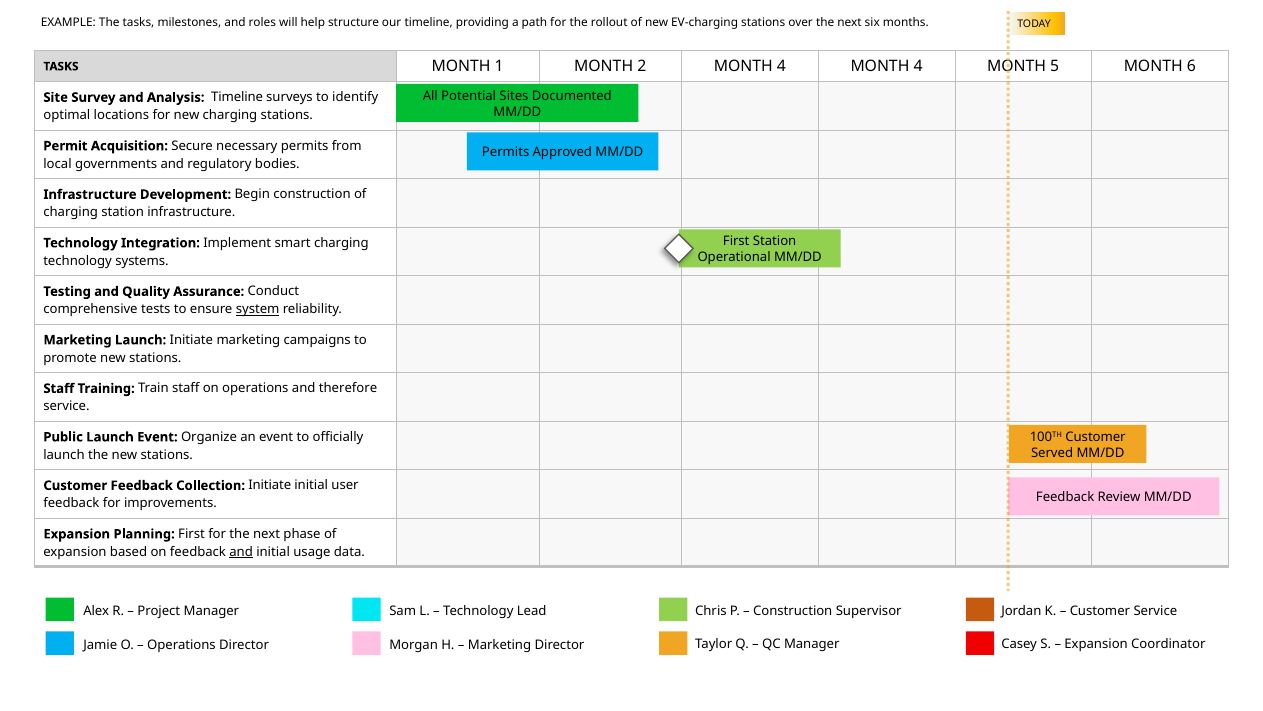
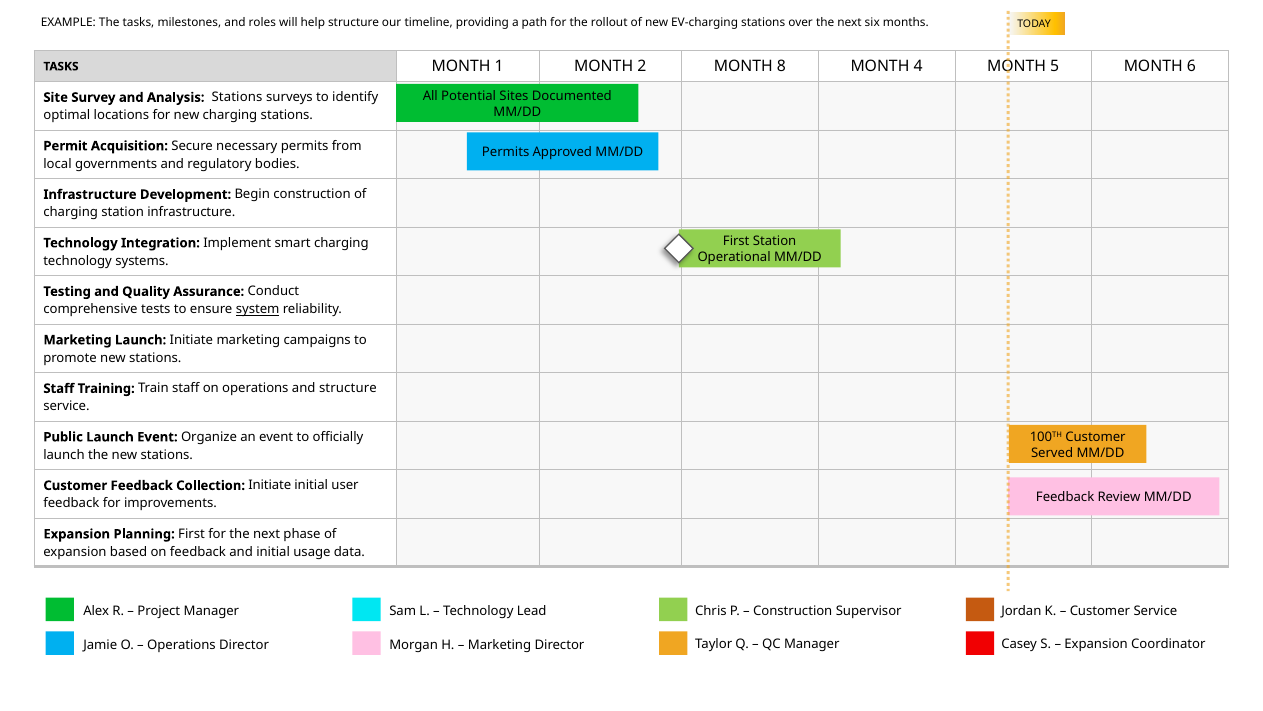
2 MONTH 4: 4 -> 8
Analysis Timeline: Timeline -> Stations
and therefore: therefore -> structure
and at (241, 552) underline: present -> none
